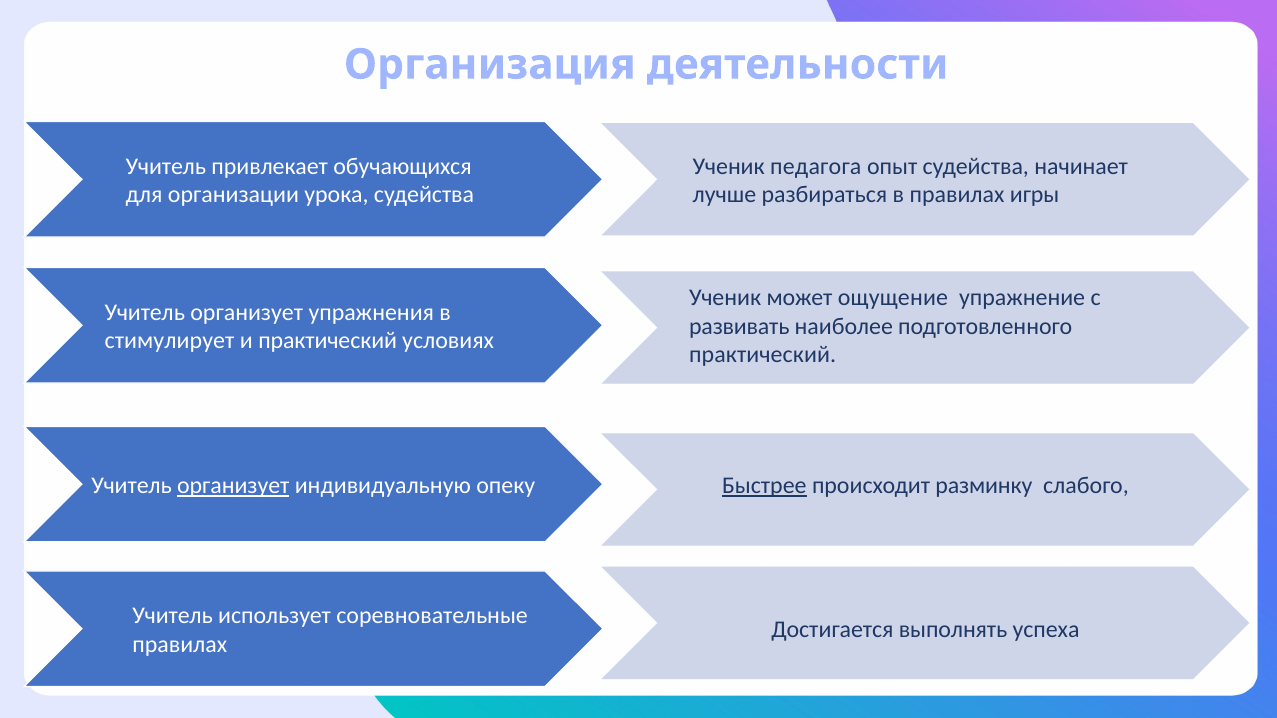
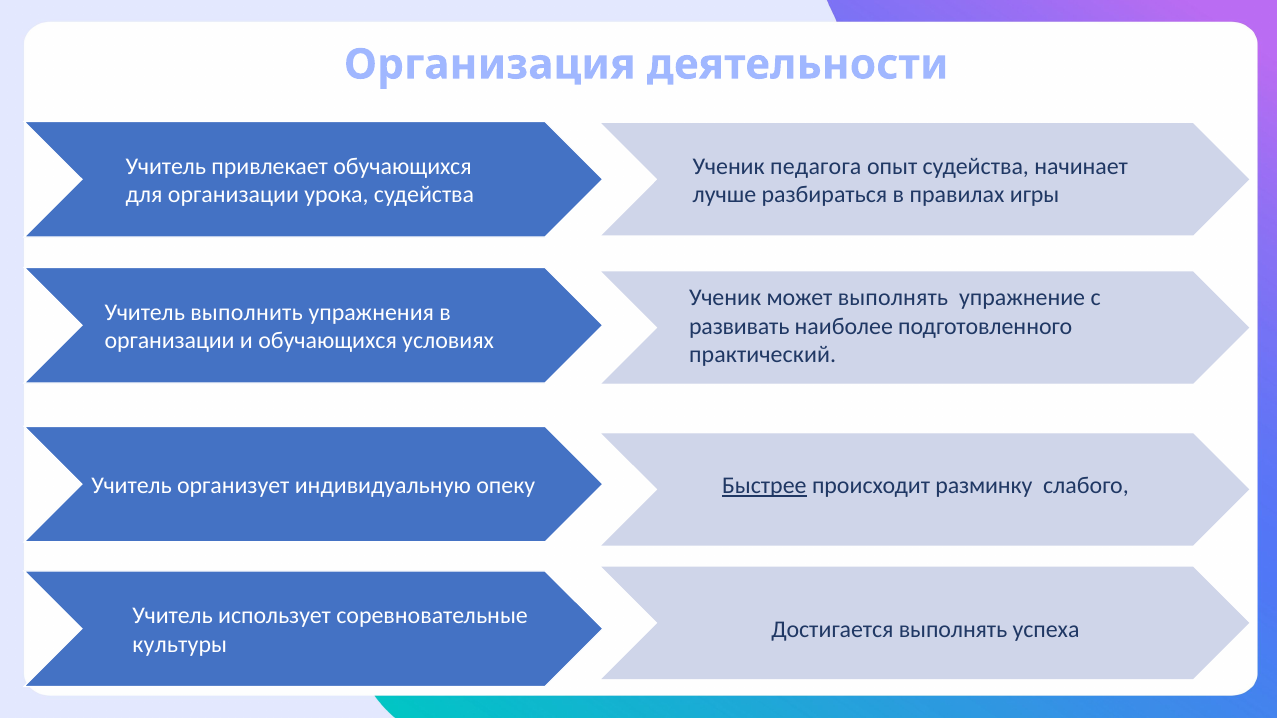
может ощущение: ощущение -> выполнять
организует at (247, 312): организует -> выполнить
стимулирует at (170, 341): стимулирует -> организации
и практический: практический -> обучающихся
организует at (233, 486) underline: present -> none
правилах at (180, 645): правилах -> культуры
